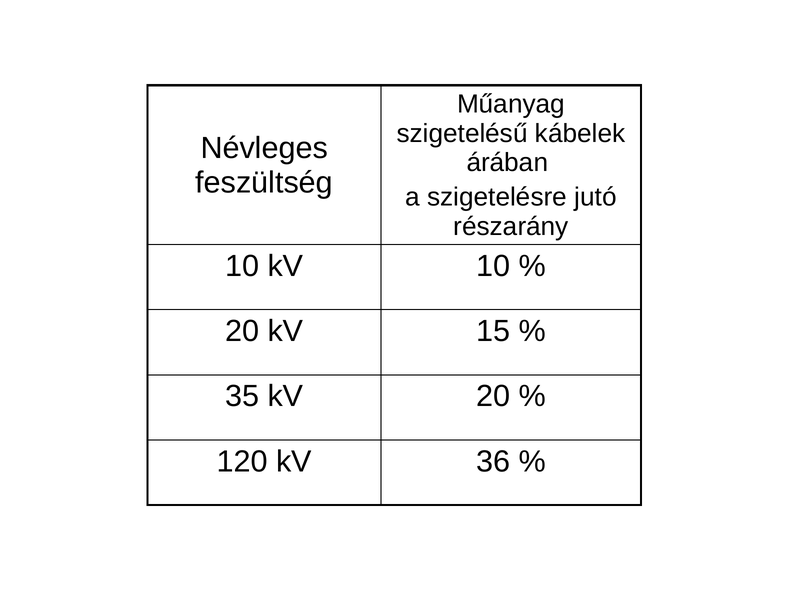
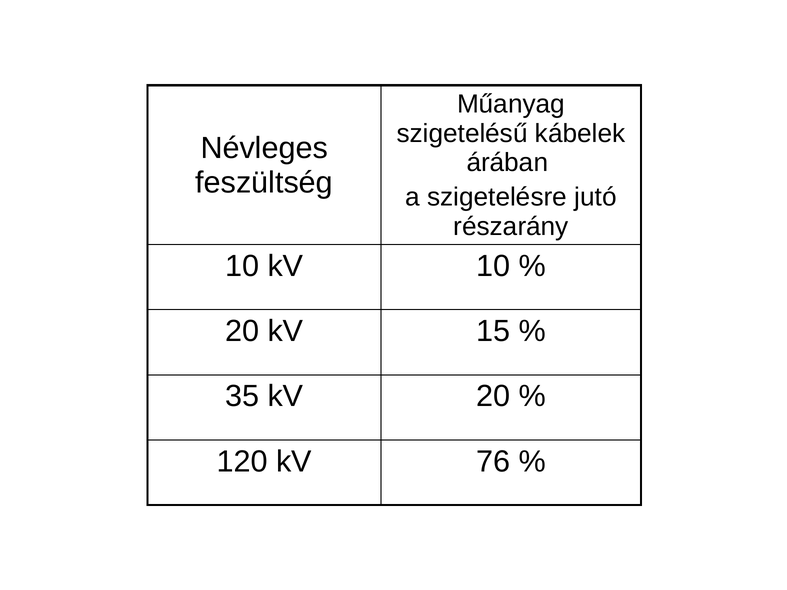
36: 36 -> 76
